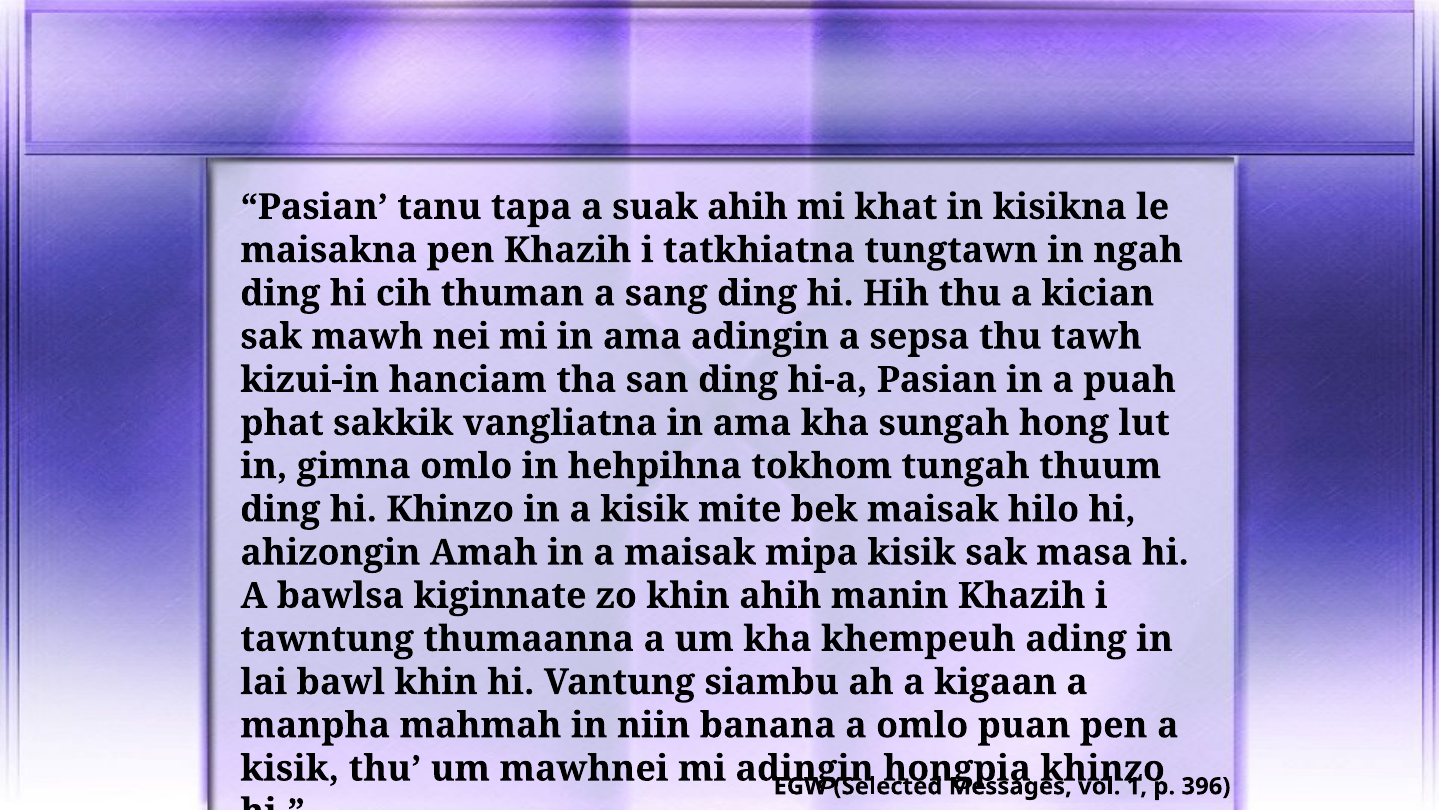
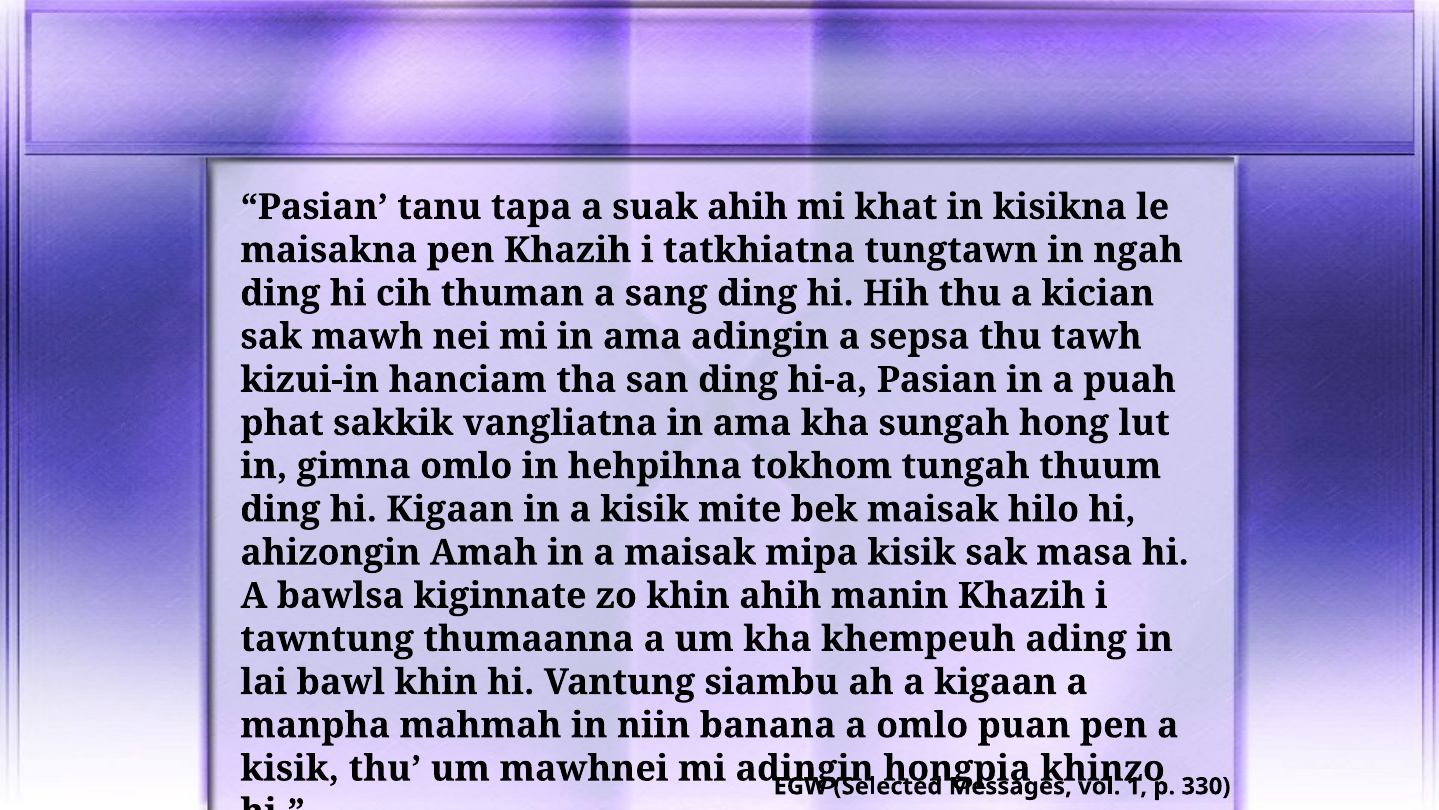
hi Khinzo: Khinzo -> Kigaan
396: 396 -> 330
